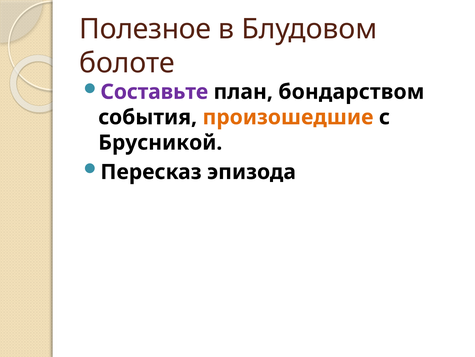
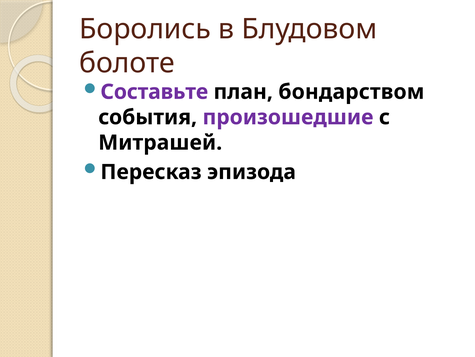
Полезное: Полезное -> Боролись
произошедшие colour: orange -> purple
Брусникой: Брусникой -> Митрашей
